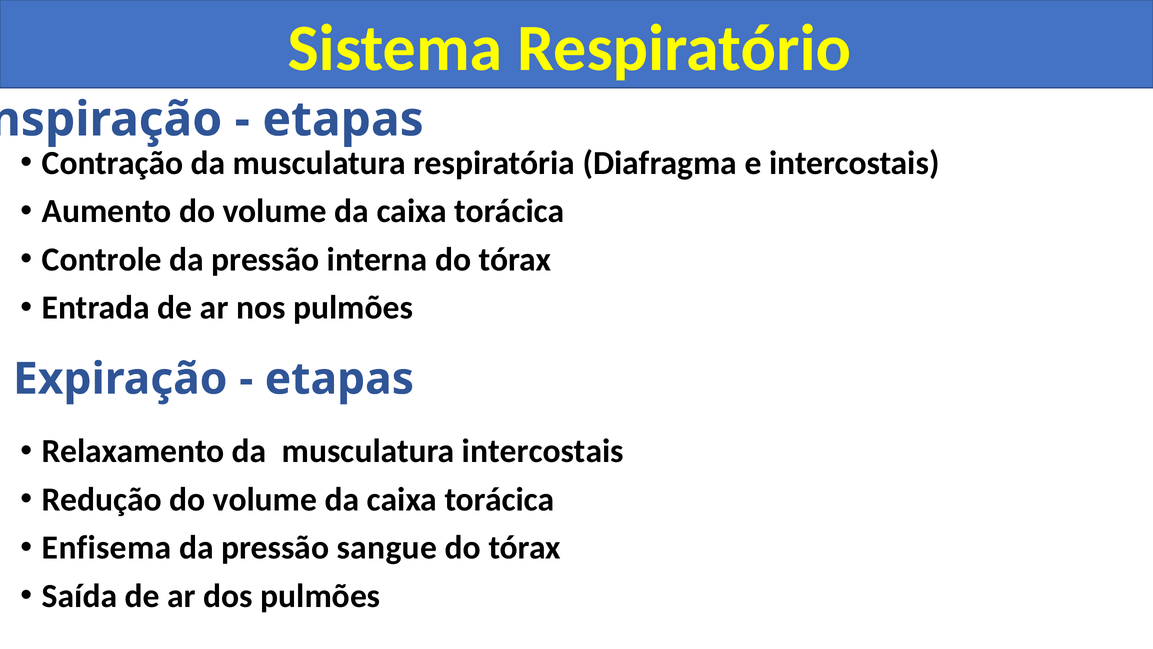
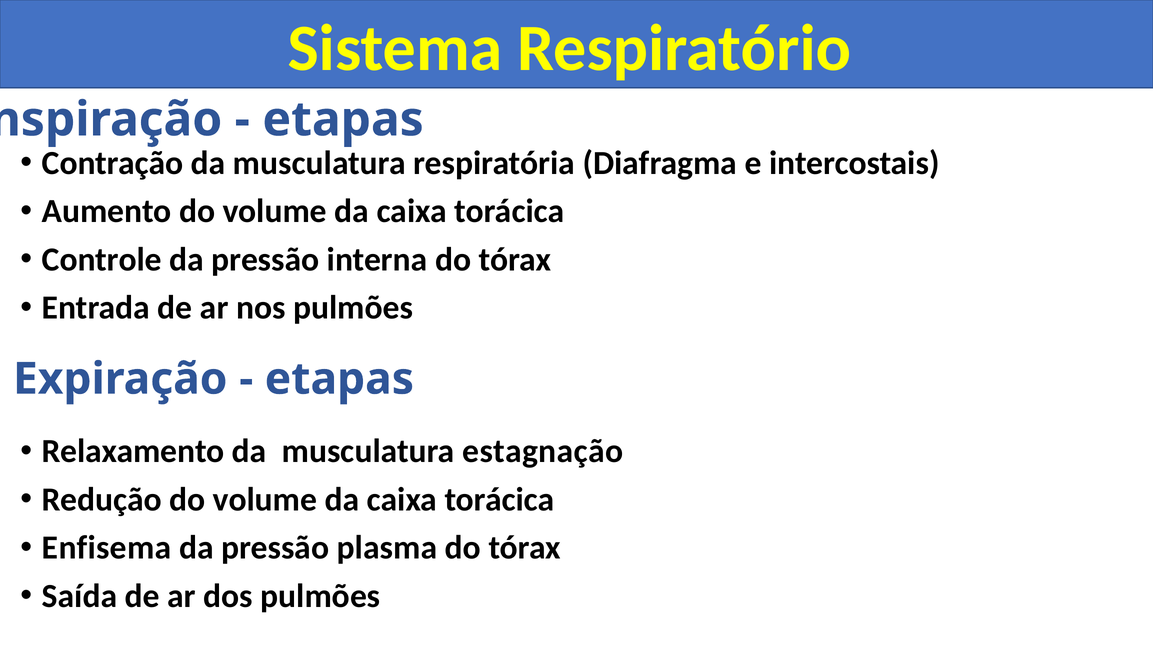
musculatura intercostais: intercostais -> estagnação
sangue: sangue -> plasma
